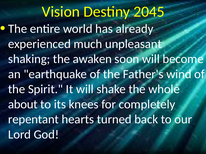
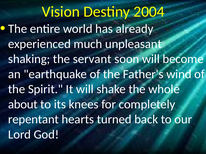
2045: 2045 -> 2004
awaken: awaken -> servant
